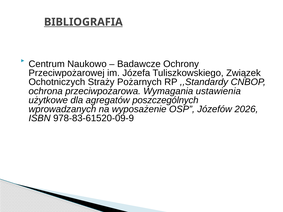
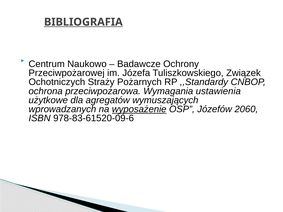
poszczególnych: poszczególnych -> wymuszających
wyposażenie underline: none -> present
2026: 2026 -> 2060
978-83-61520-09-9: 978-83-61520-09-9 -> 978-83-61520-09-6
